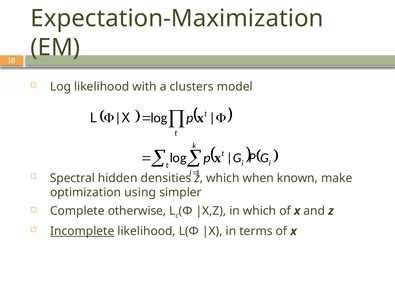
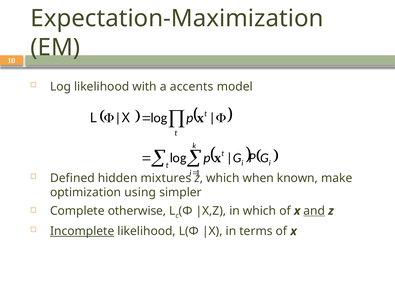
clusters: clusters -> accents
Spectral: Spectral -> Defined
densities: densities -> mixtures
and underline: none -> present
